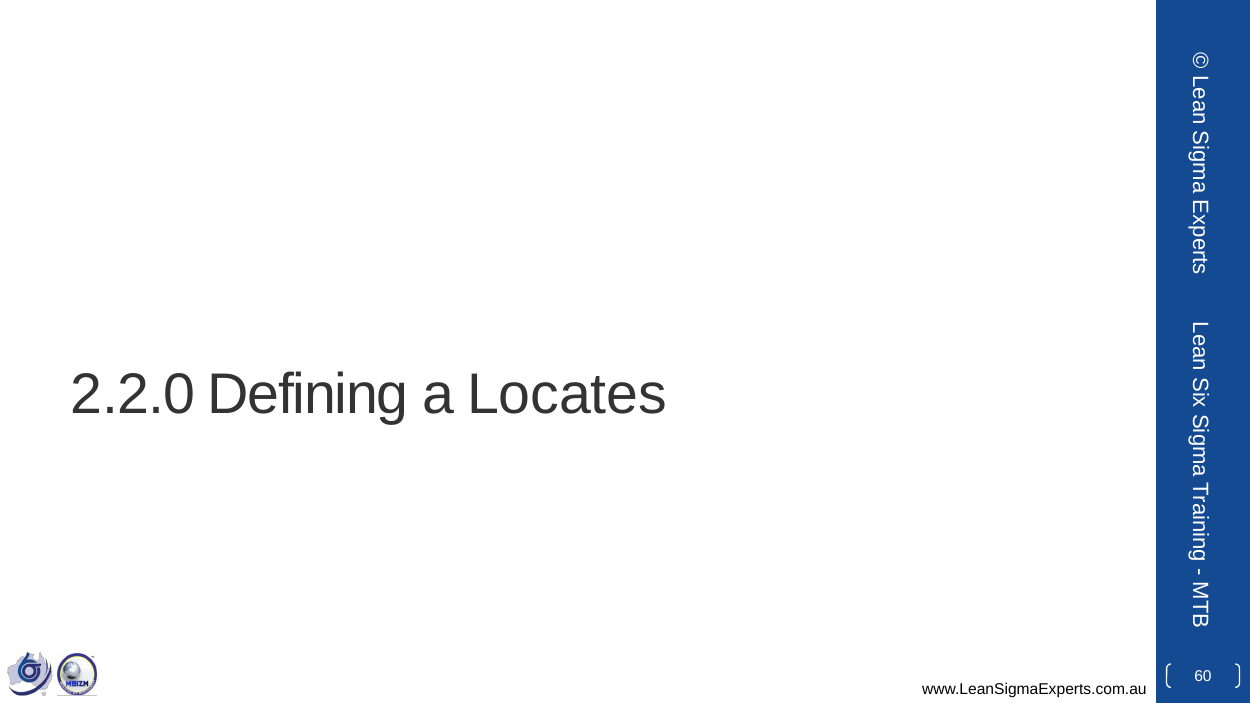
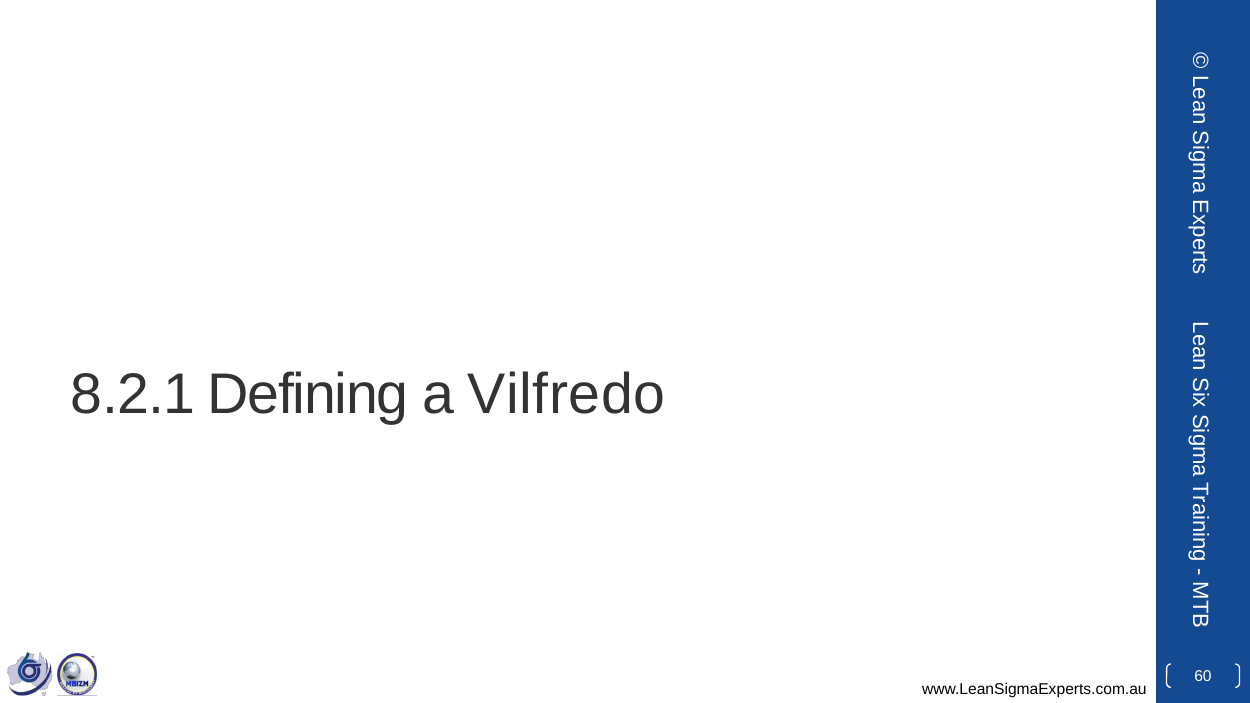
2.2.0: 2.2.0 -> 8.2.1
Locates: Locates -> Vilfredo
